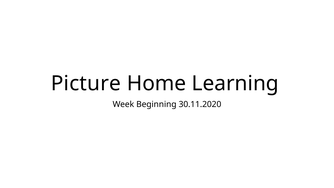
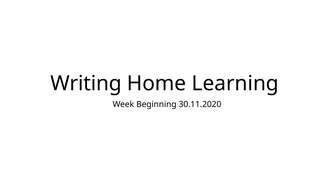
Picture: Picture -> Writing
